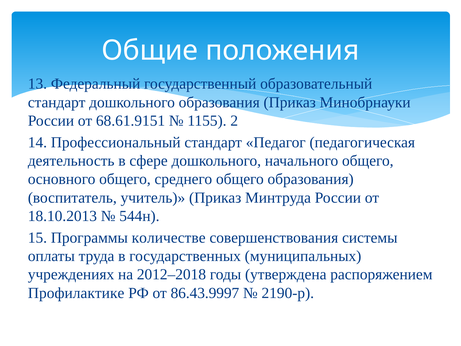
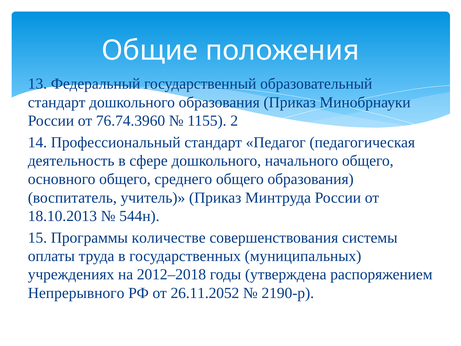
68.61.9151: 68.61.9151 -> 76.74.3960
Профилактике: Профилактике -> Непрерывного
86.43.9997: 86.43.9997 -> 26.11.2052
